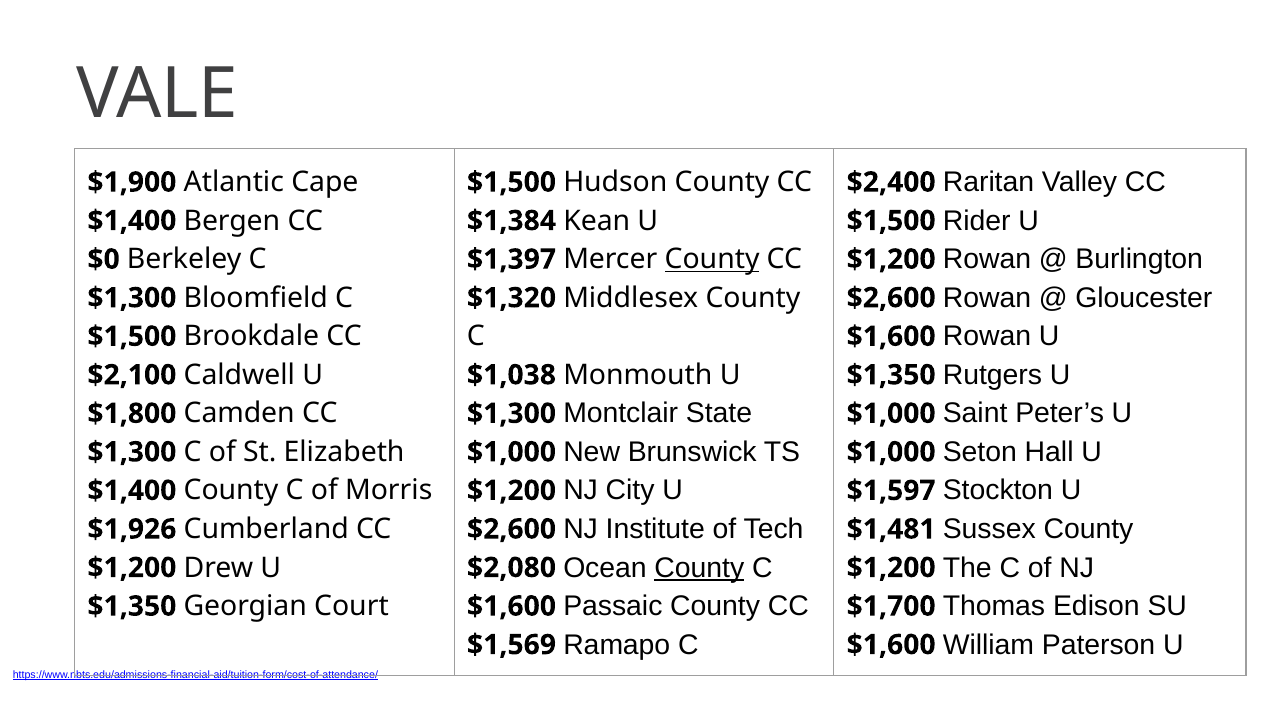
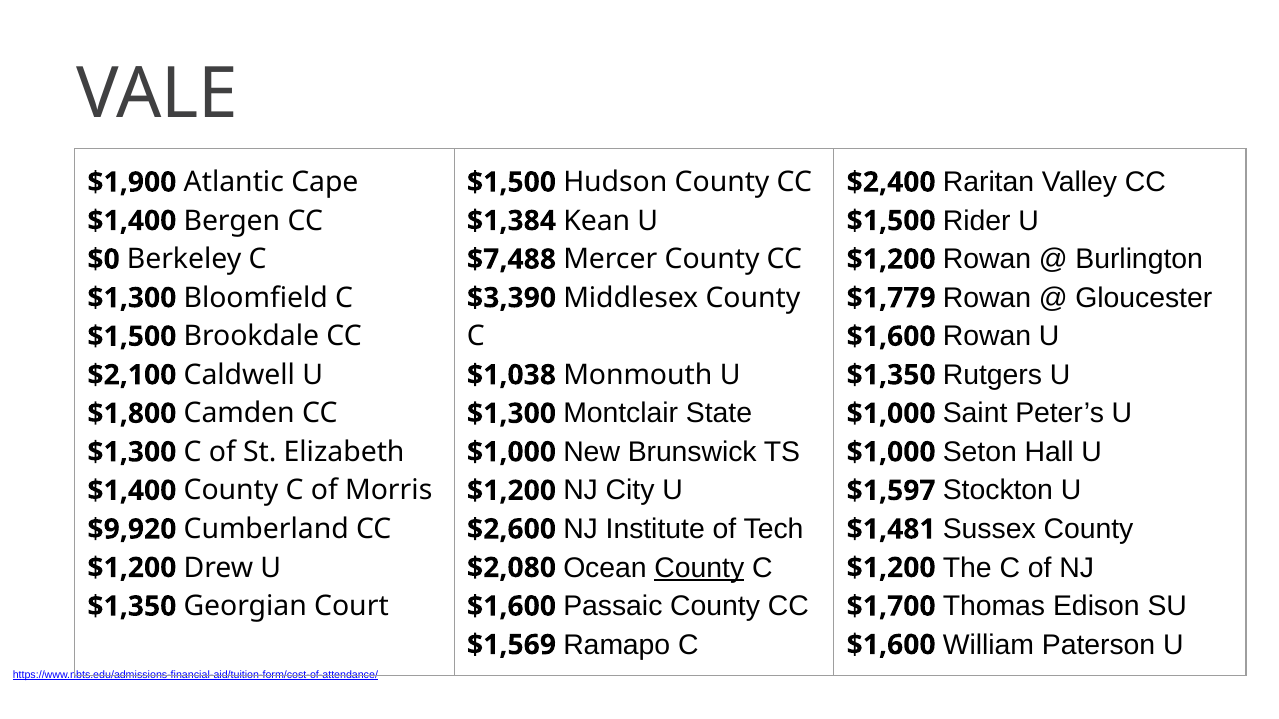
$1,397: $1,397 -> $7,488
County at (712, 260) underline: present -> none
$1,320: $1,320 -> $3,390
$2,600 at (891, 298): $2,600 -> $1,779
$1,926: $1,926 -> $9,920
